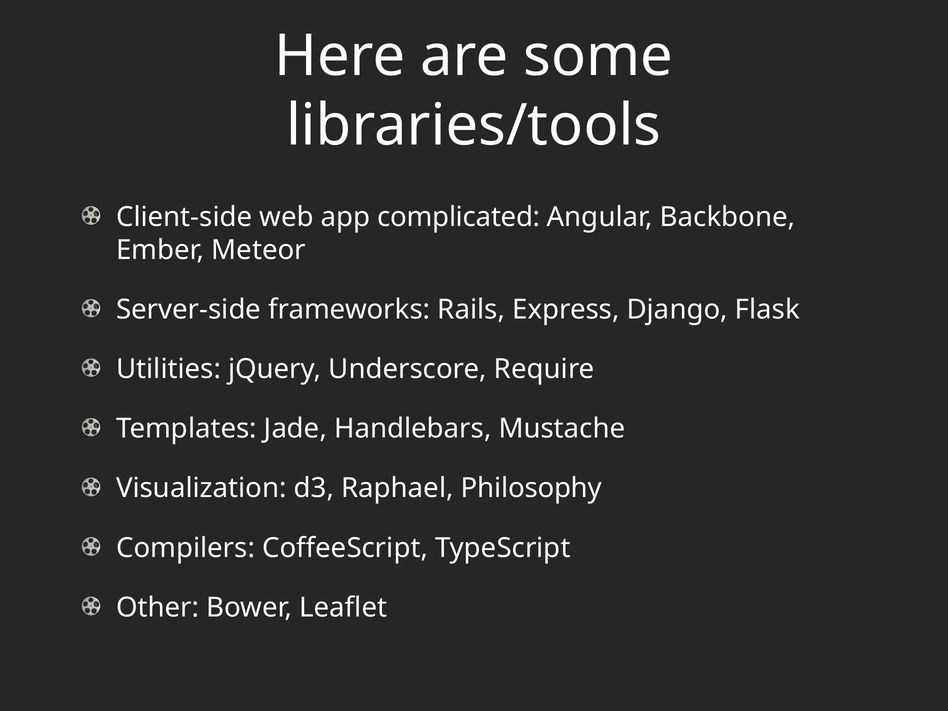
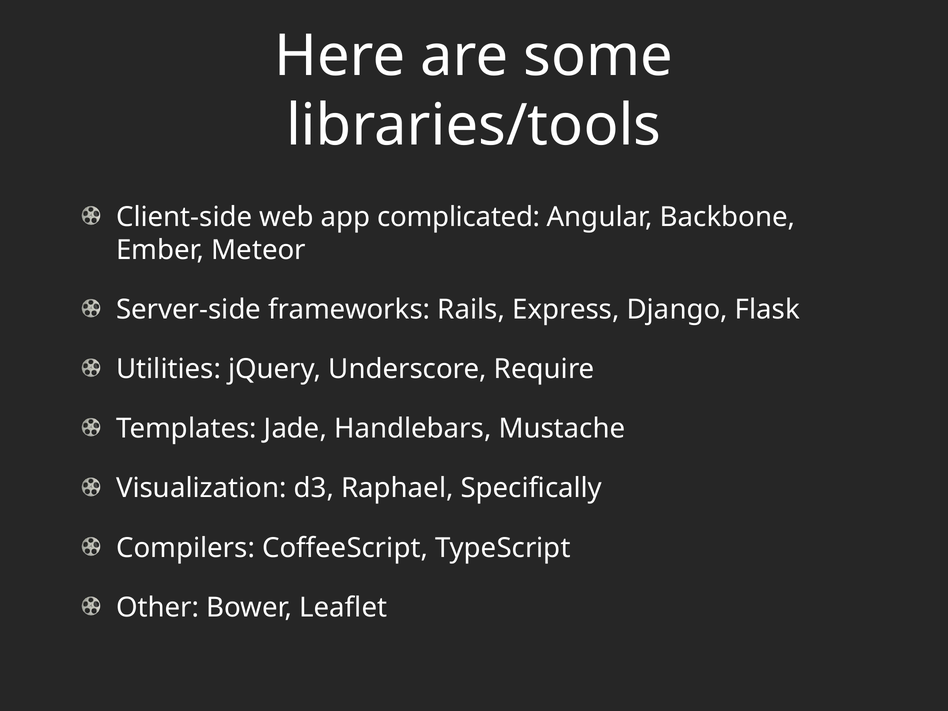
Philosophy: Philosophy -> Specifically
